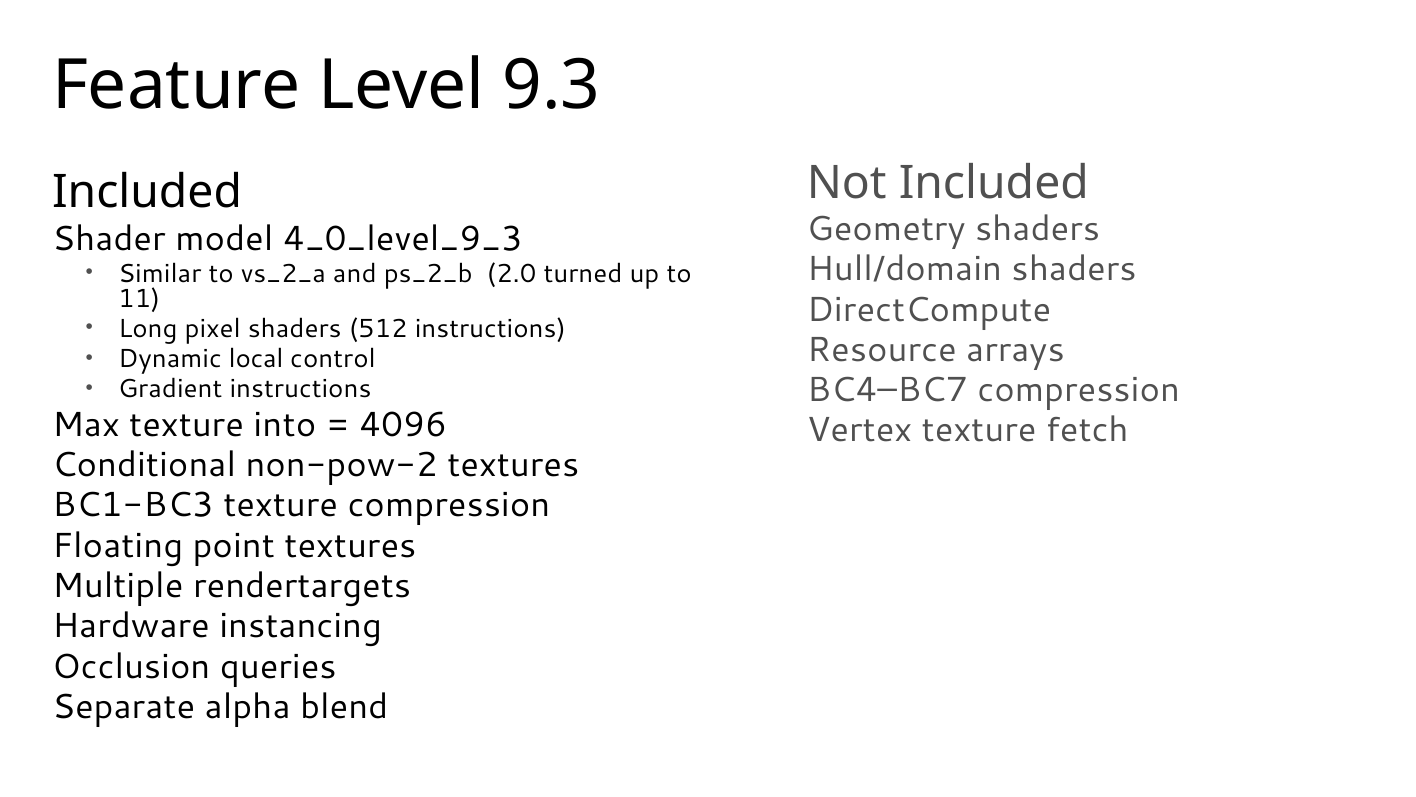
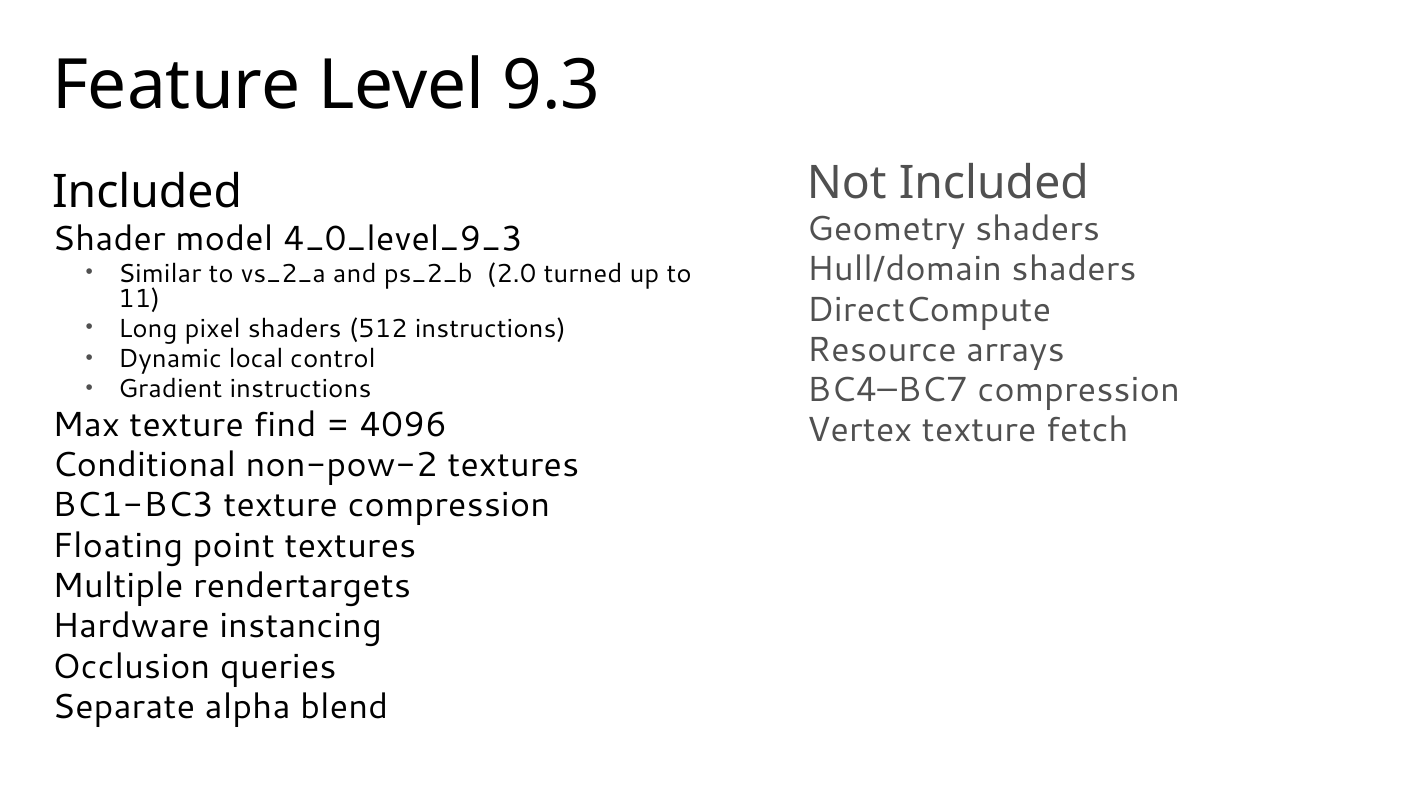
into: into -> find
